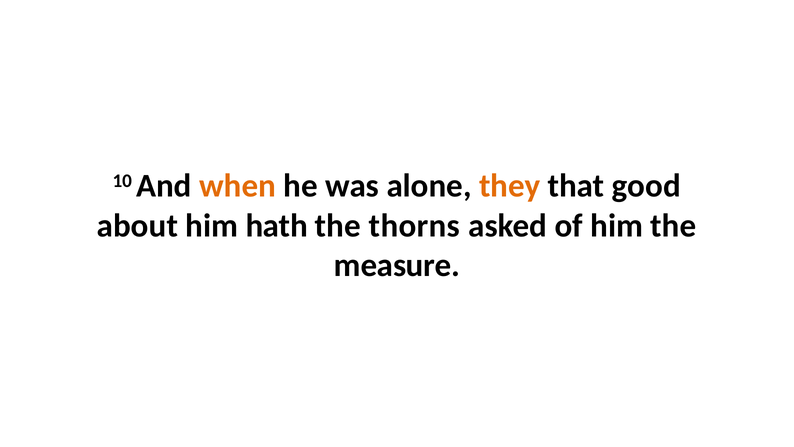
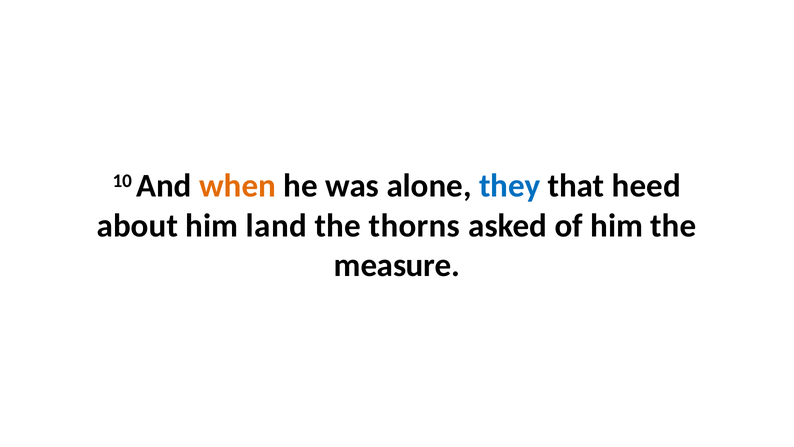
they colour: orange -> blue
good: good -> heed
hath: hath -> land
